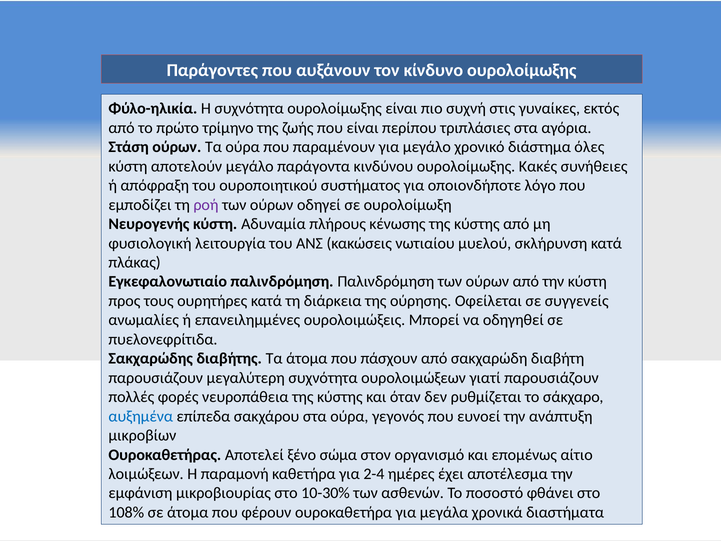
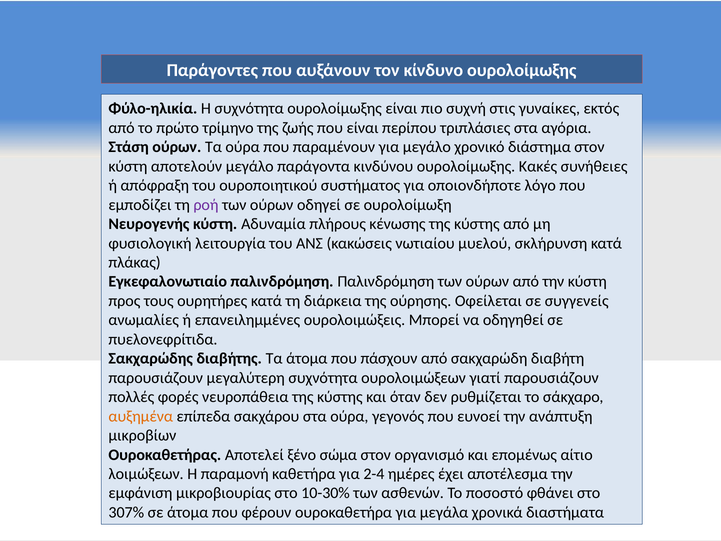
διάστημα όλες: όλες -> στον
αυξημένα colour: blue -> orange
108%: 108% -> 307%
